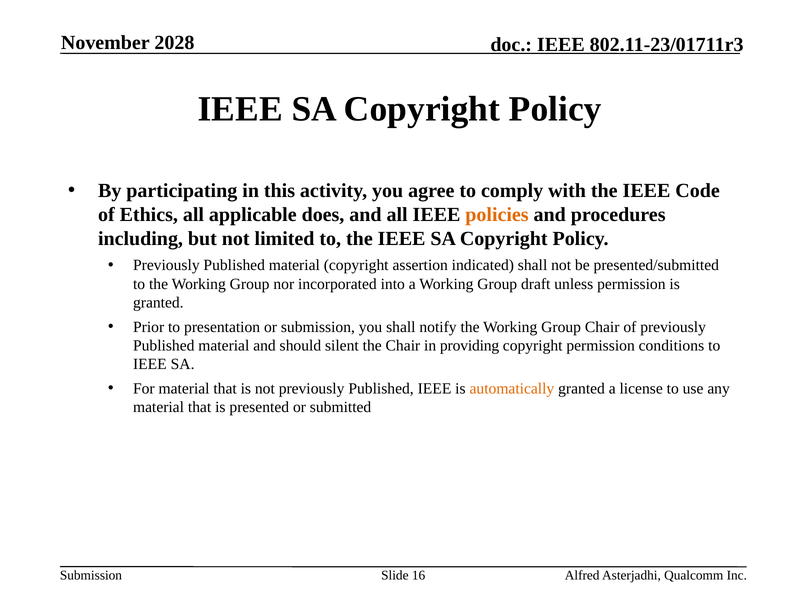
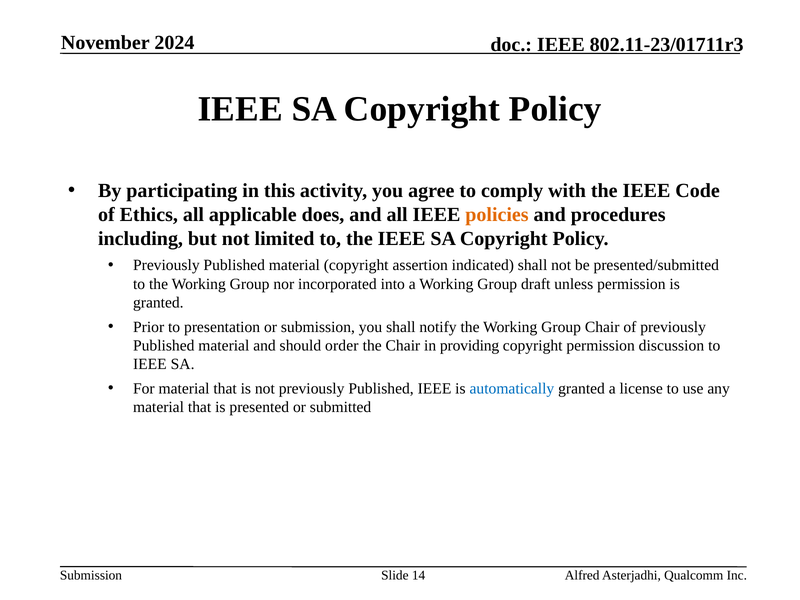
2028: 2028 -> 2024
silent: silent -> order
conditions: conditions -> discussion
automatically colour: orange -> blue
16: 16 -> 14
